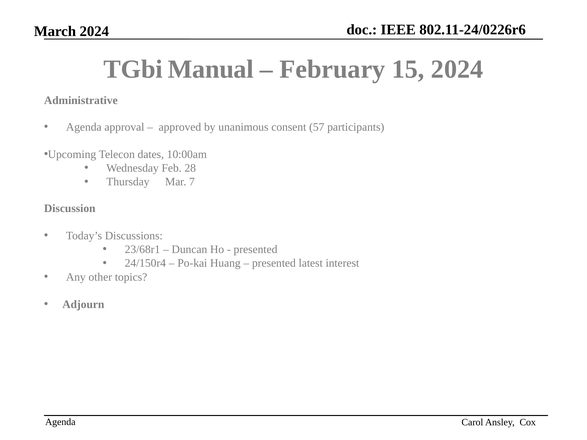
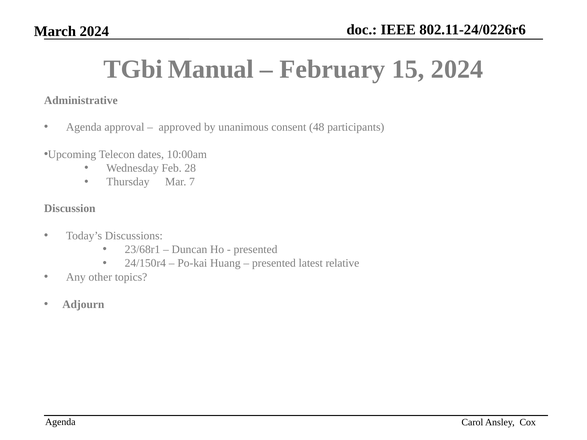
57: 57 -> 48
interest: interest -> relative
